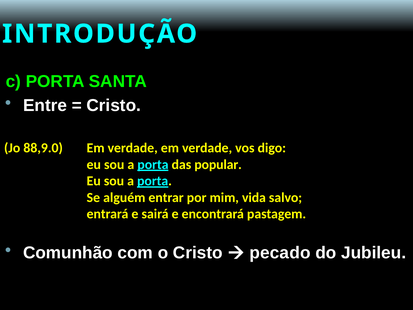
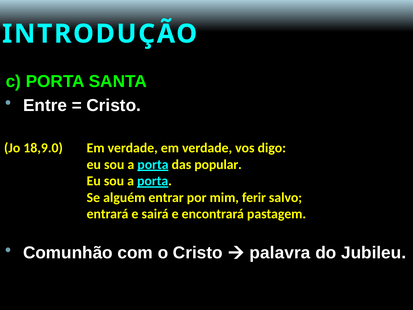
88,9.0: 88,9.0 -> 18,9.0
vida: vida -> ferir
pecado: pecado -> palavra
